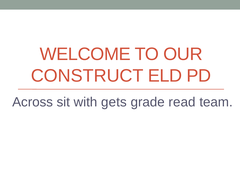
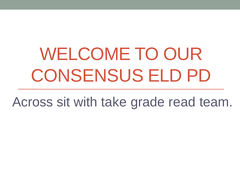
CONSTRUCT: CONSTRUCT -> CONSENSUS
gets: gets -> take
